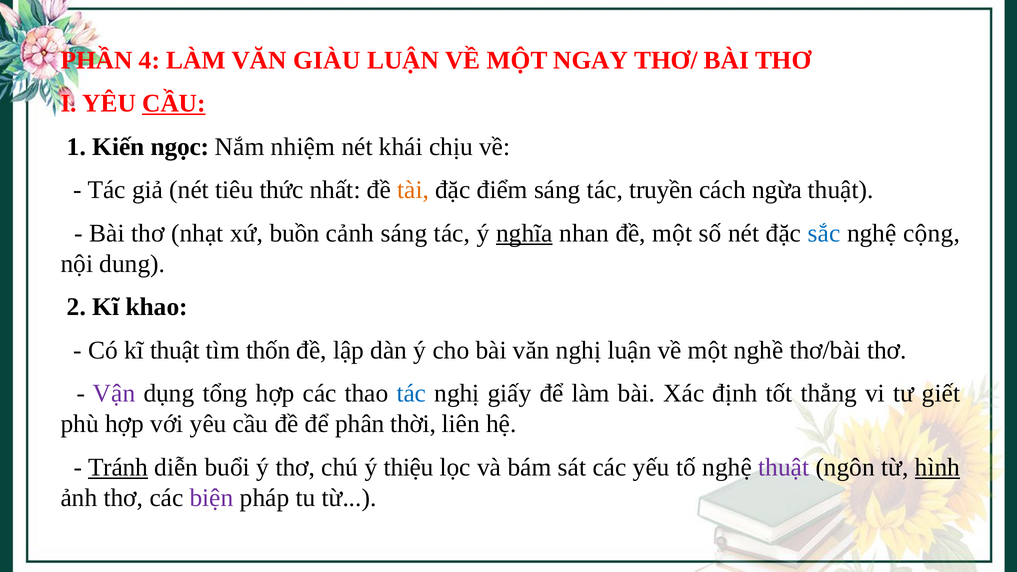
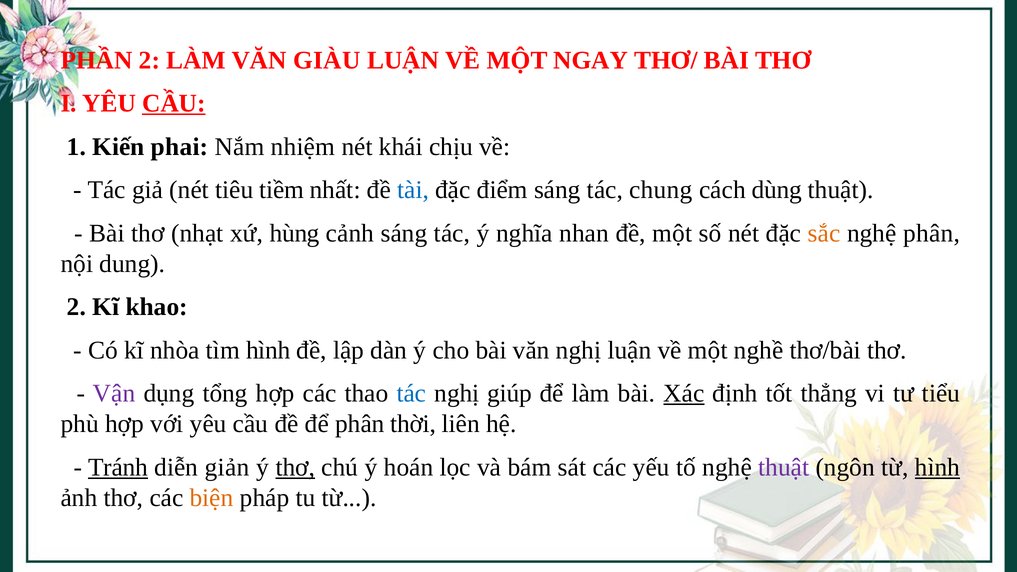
PHẦN 4: 4 -> 2
ngọc: ngọc -> phai
thức: thức -> tiềm
tài colour: orange -> blue
truyền: truyền -> chung
ngừa: ngừa -> dùng
buồn: buồn -> hùng
nghĩa underline: present -> none
sắc colour: blue -> orange
nghệ cộng: cộng -> phân
kĩ thuật: thuật -> nhòa
tìm thốn: thốn -> hình
giấy: giấy -> giúp
Xác underline: none -> present
giết: giết -> tiểu
buổi: buổi -> giản
thơ at (295, 467) underline: none -> present
thiệu: thiệu -> hoán
biện colour: purple -> orange
